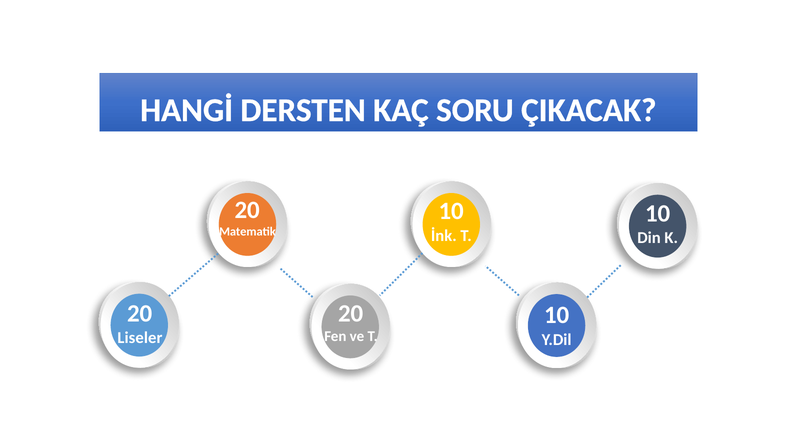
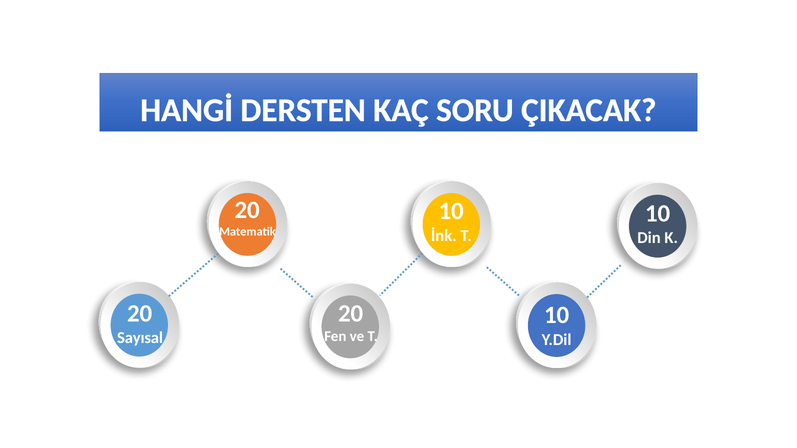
Liseler: Liseler -> Sayısal
